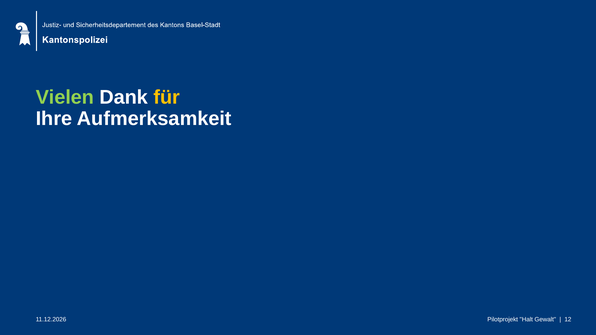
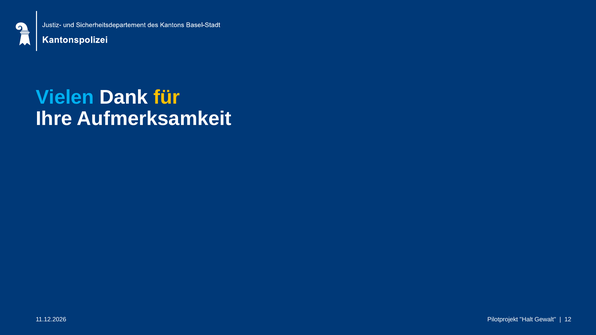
Vielen colour: light green -> light blue
